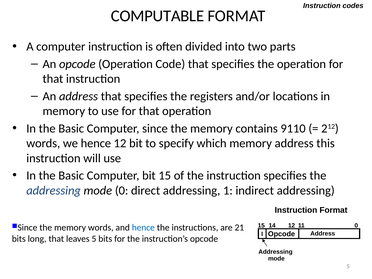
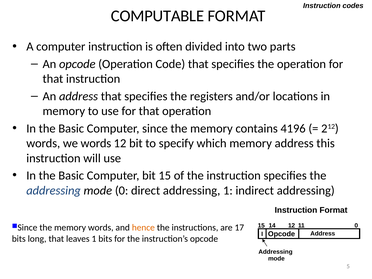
9110: 9110 -> 4196
we hence: hence -> words
hence at (143, 228) colour: blue -> orange
21: 21 -> 17
leaves 5: 5 -> 1
